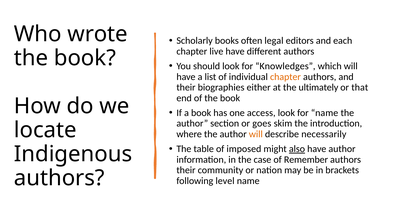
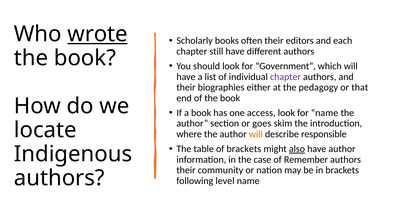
wrote underline: none -> present
often legal: legal -> their
live: live -> still
Knowledges: Knowledges -> Government
chapter at (285, 77) colour: orange -> purple
ultimately: ultimately -> pedagogy
necessarily: necessarily -> responsible
of imposed: imposed -> brackets
